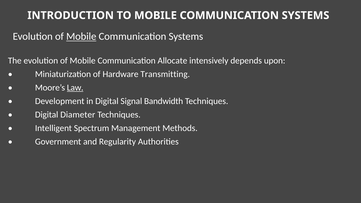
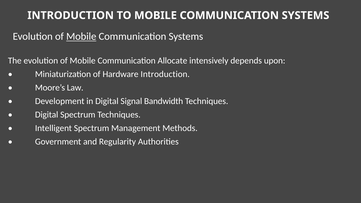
Hardware Transmitting: Transmitting -> Introduction
Law underline: present -> none
Digital Diameter: Diameter -> Spectrum
